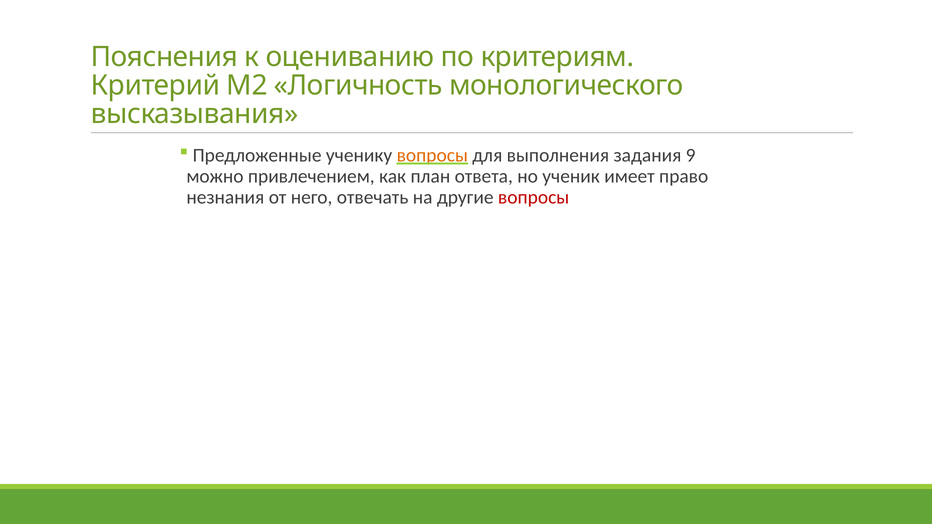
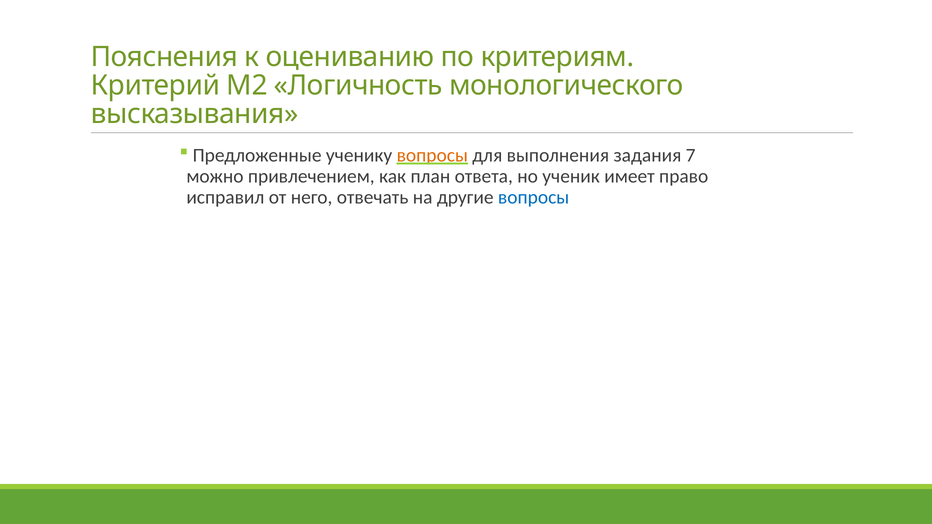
9: 9 -> 7
незнания: незнания -> исправил
вопросы at (534, 197) colour: red -> blue
